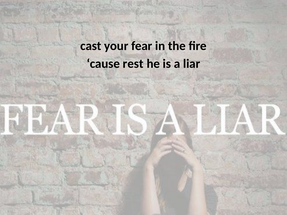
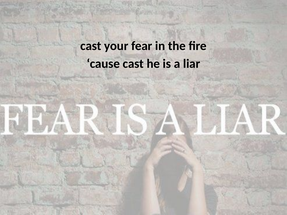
cause rest: rest -> cast
